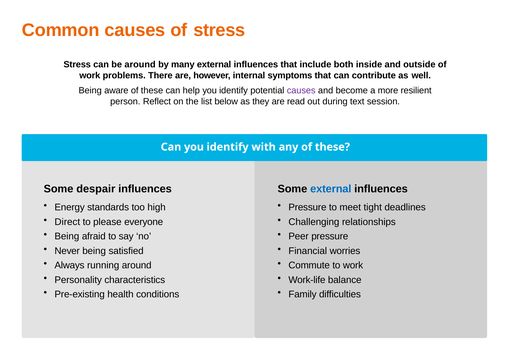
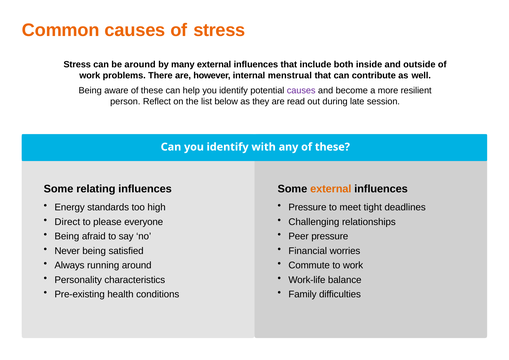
symptoms: symptoms -> menstrual
text: text -> late
despair: despair -> relating
external at (331, 189) colour: blue -> orange
